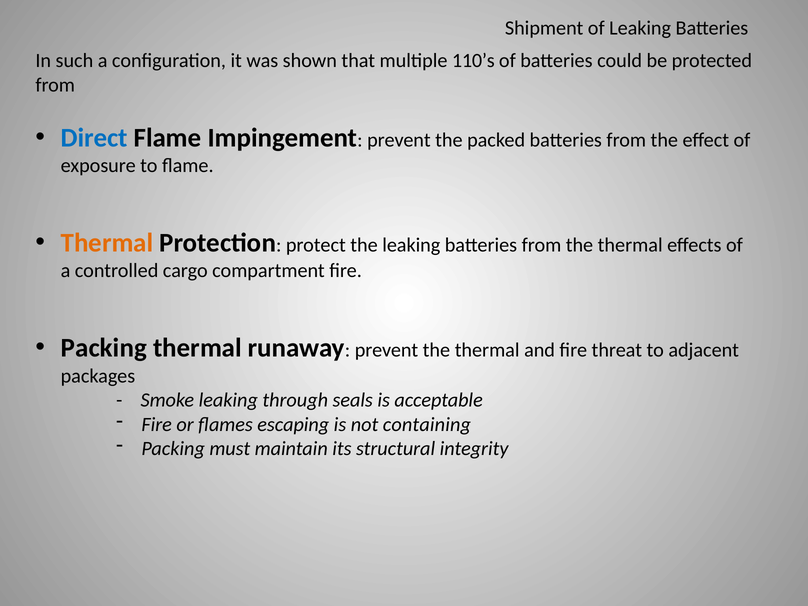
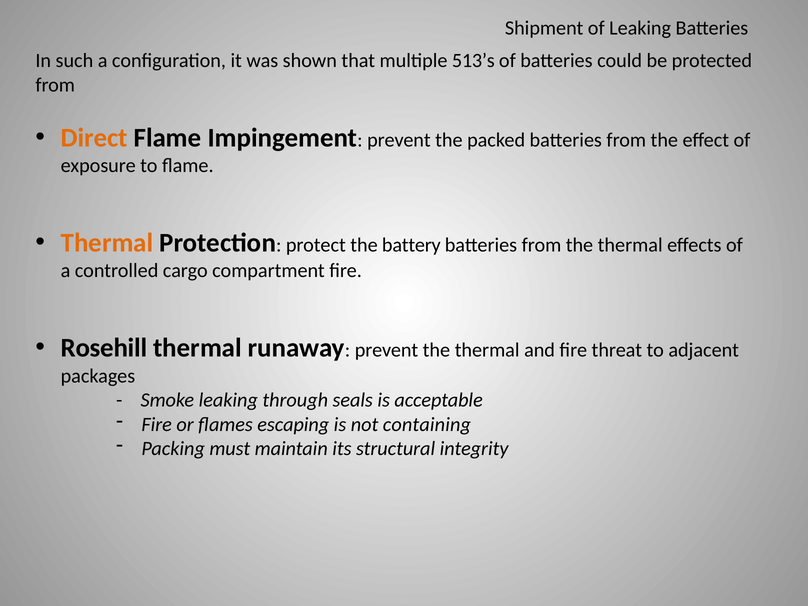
110’s: 110’s -> 513’s
Direct colour: blue -> orange
the leaking: leaking -> battery
Packing at (104, 348): Packing -> Rosehill
